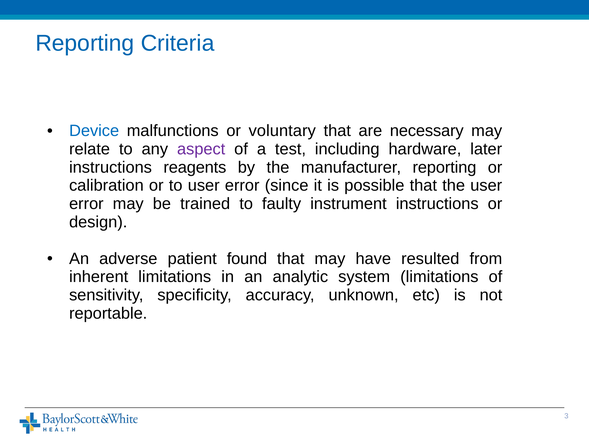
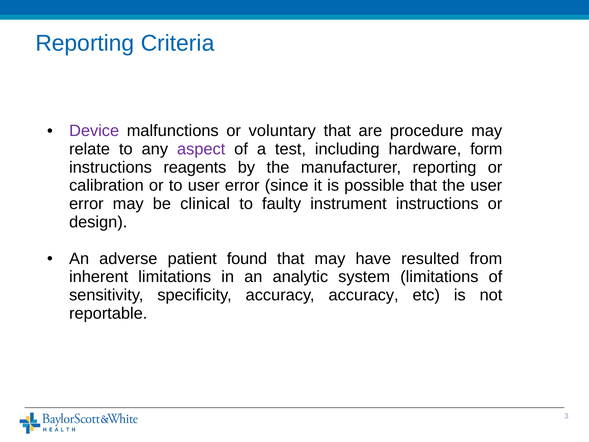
Device colour: blue -> purple
necessary: necessary -> procedure
later: later -> form
trained: trained -> clinical
accuracy unknown: unknown -> accuracy
